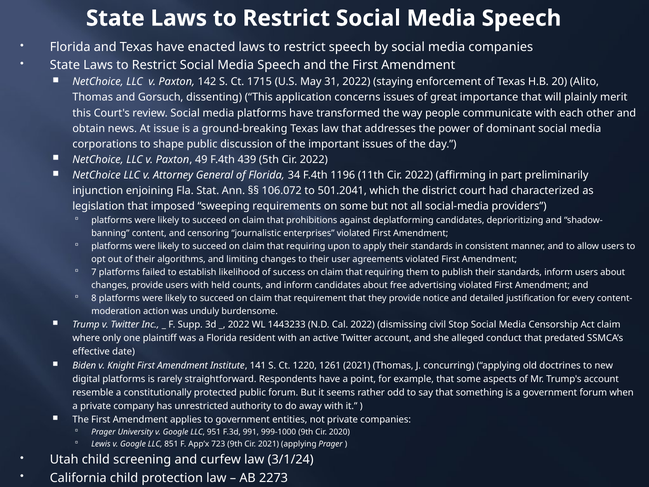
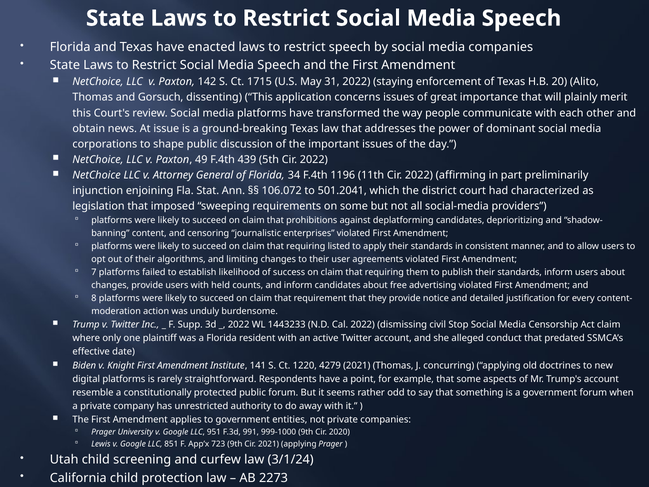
upon: upon -> listed
1261: 1261 -> 4279
